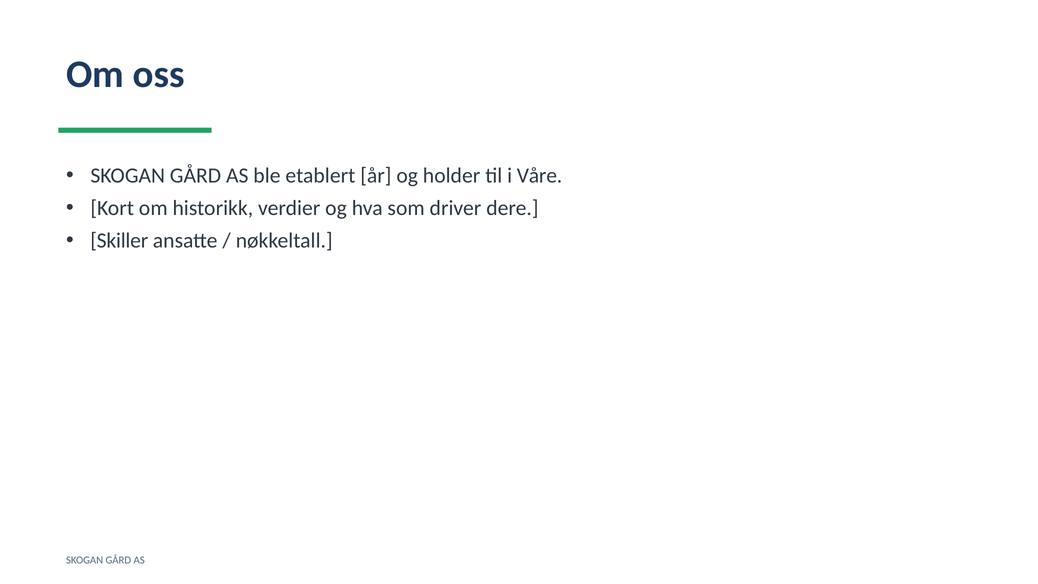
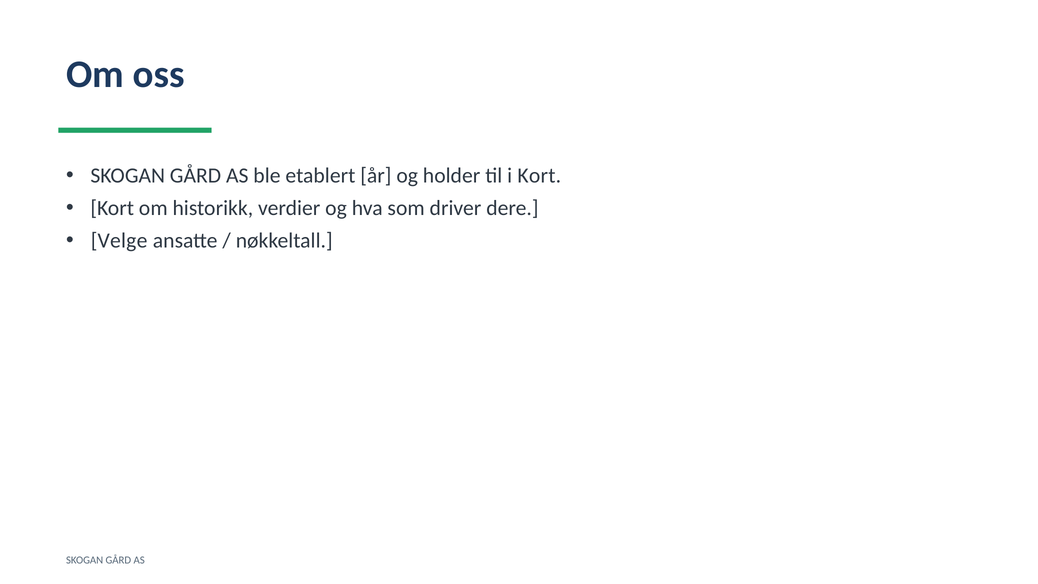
i Våre: Våre -> Kort
Skiller: Skiller -> Velge
